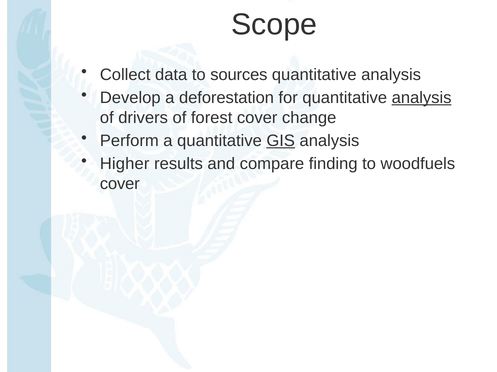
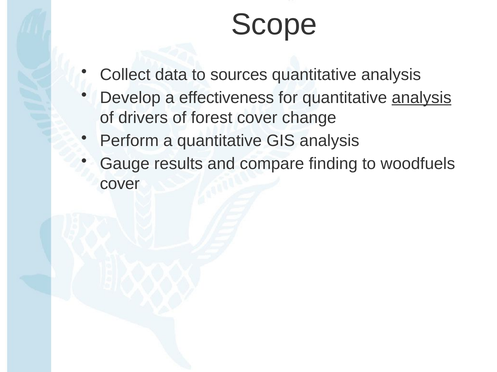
deforestation: deforestation -> effectiveness
GIS underline: present -> none
Higher: Higher -> Gauge
